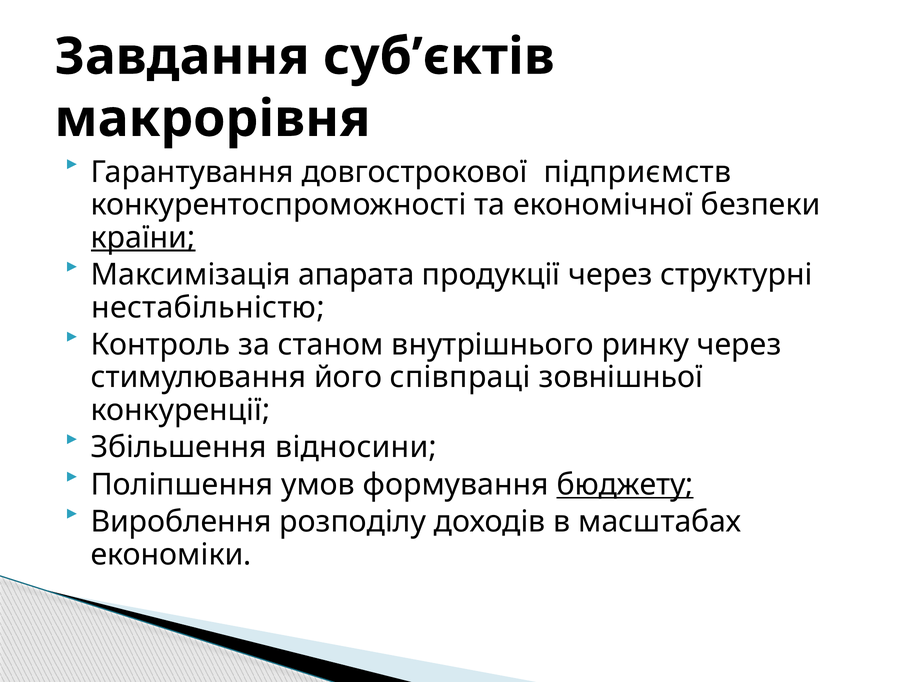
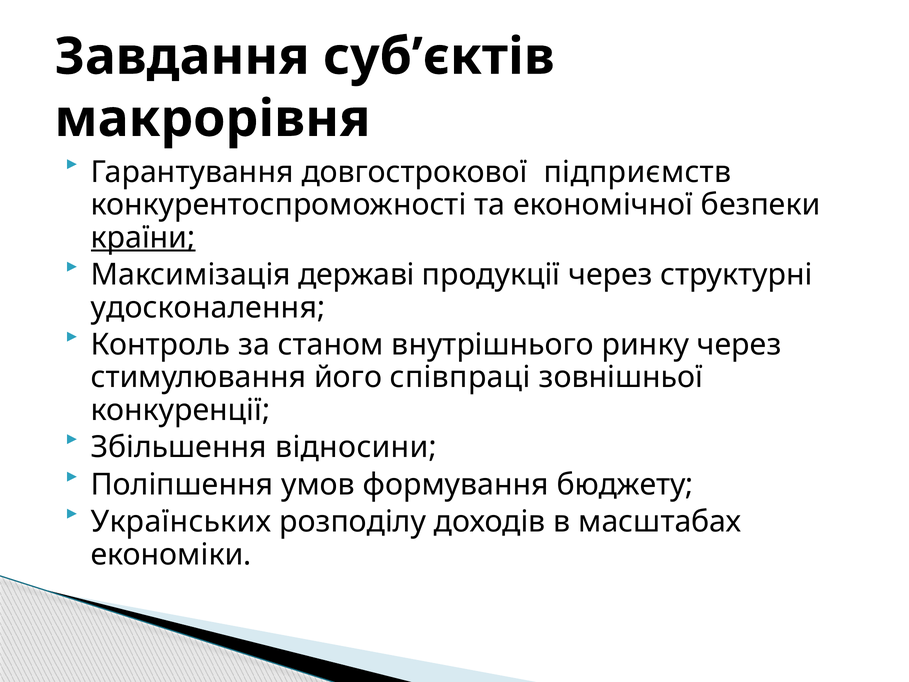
апарата: апарата -> державі
нестабільністю: нестабільністю -> удосконалення
бюджету underline: present -> none
Вироблення: Вироблення -> Українських
